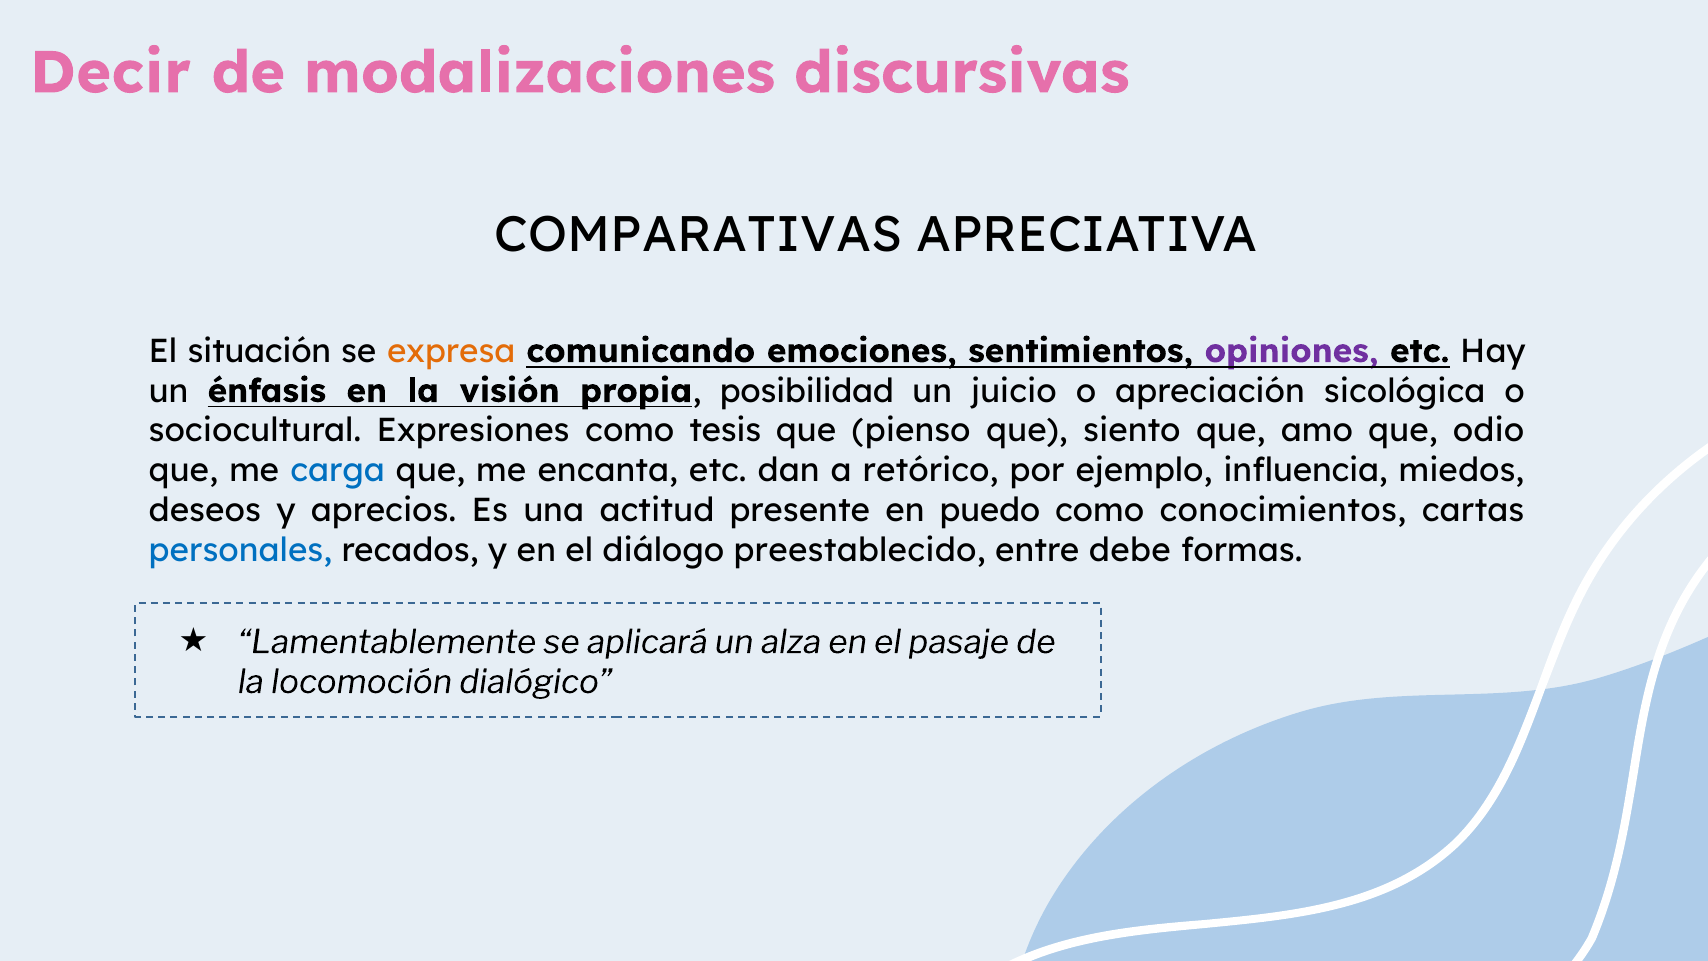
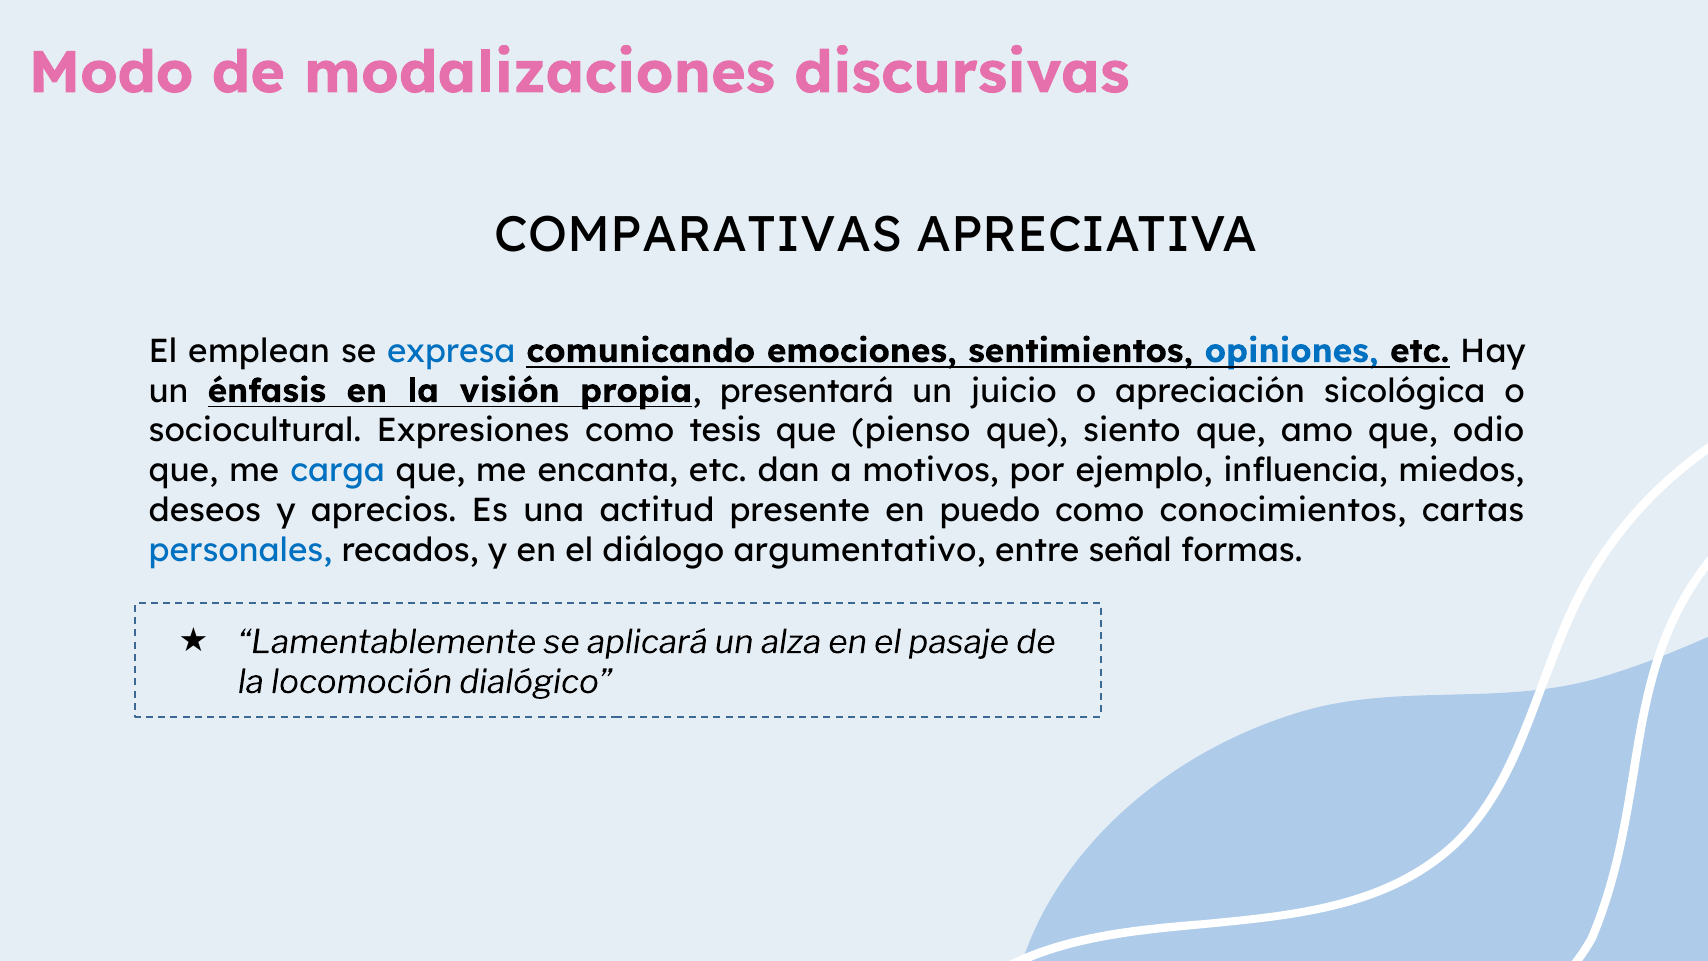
Decir: Decir -> Modo
situación: situación -> emplean
expresa colour: orange -> blue
opiniones colour: purple -> blue
posibilidad: posibilidad -> presentará
retórico: retórico -> motivos
preestablecido: preestablecido -> argumentativo
debe: debe -> señal
